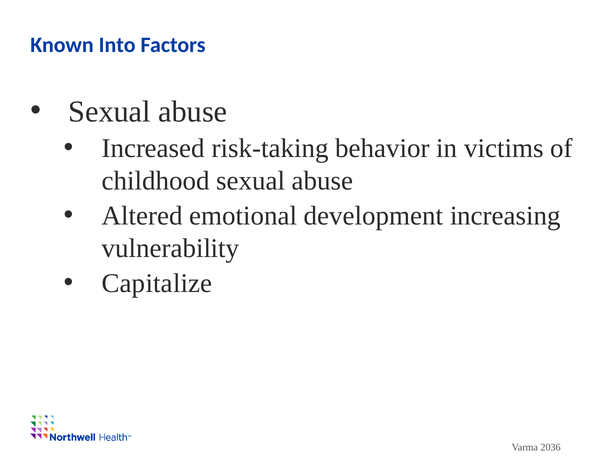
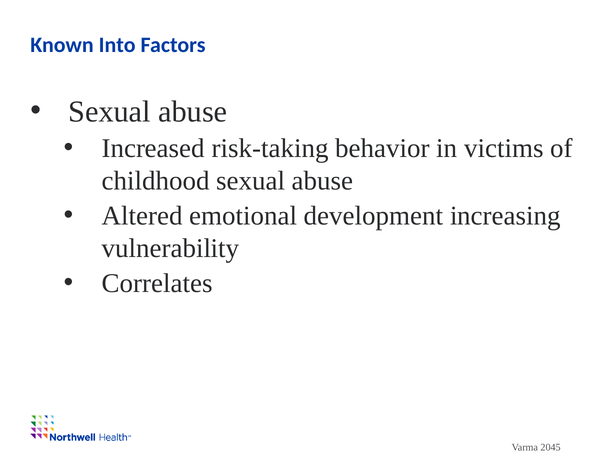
Capitalize: Capitalize -> Correlates
2036: 2036 -> 2045
